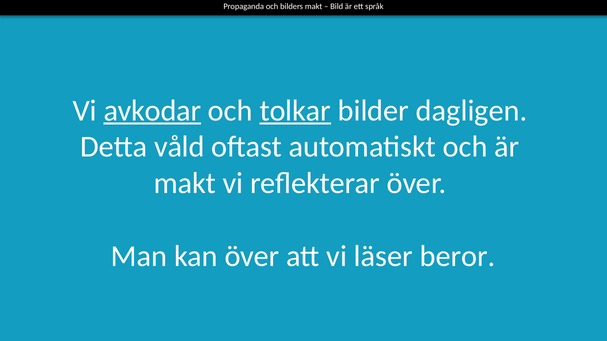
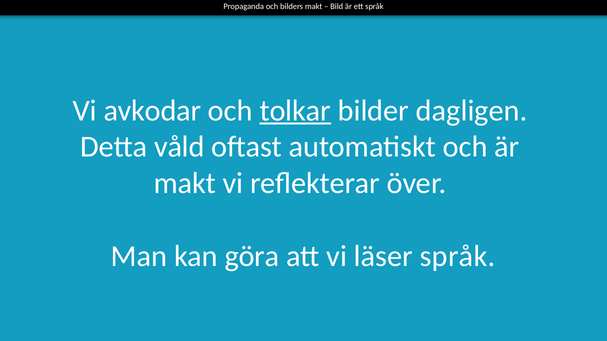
avkodar underline: present -> none
kan över: över -> göra
läser beror: beror -> språk
